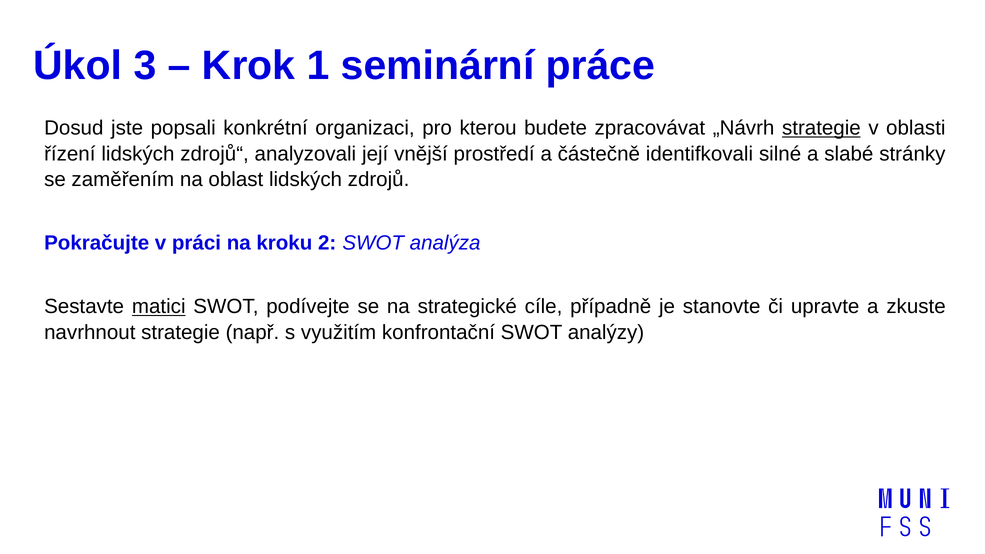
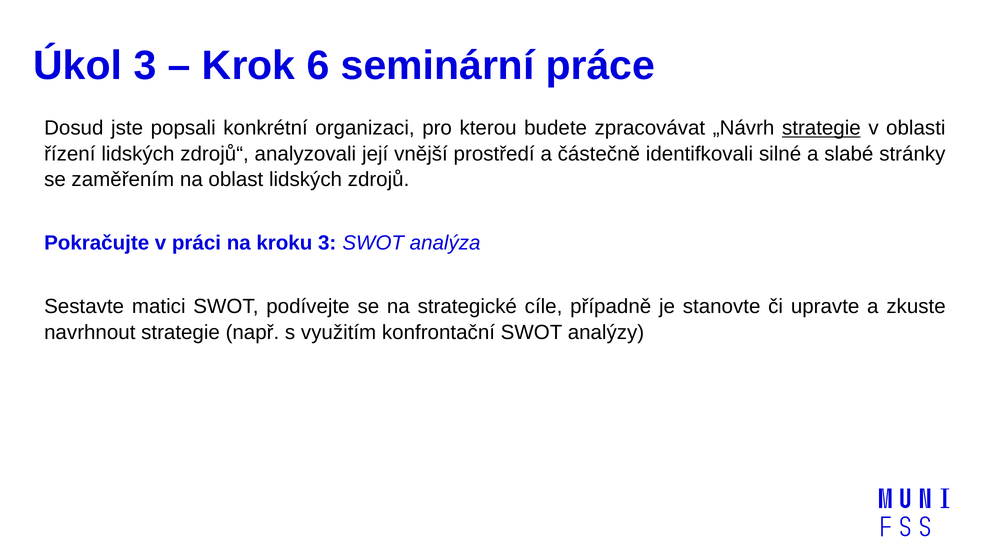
1: 1 -> 6
kroku 2: 2 -> 3
matici underline: present -> none
